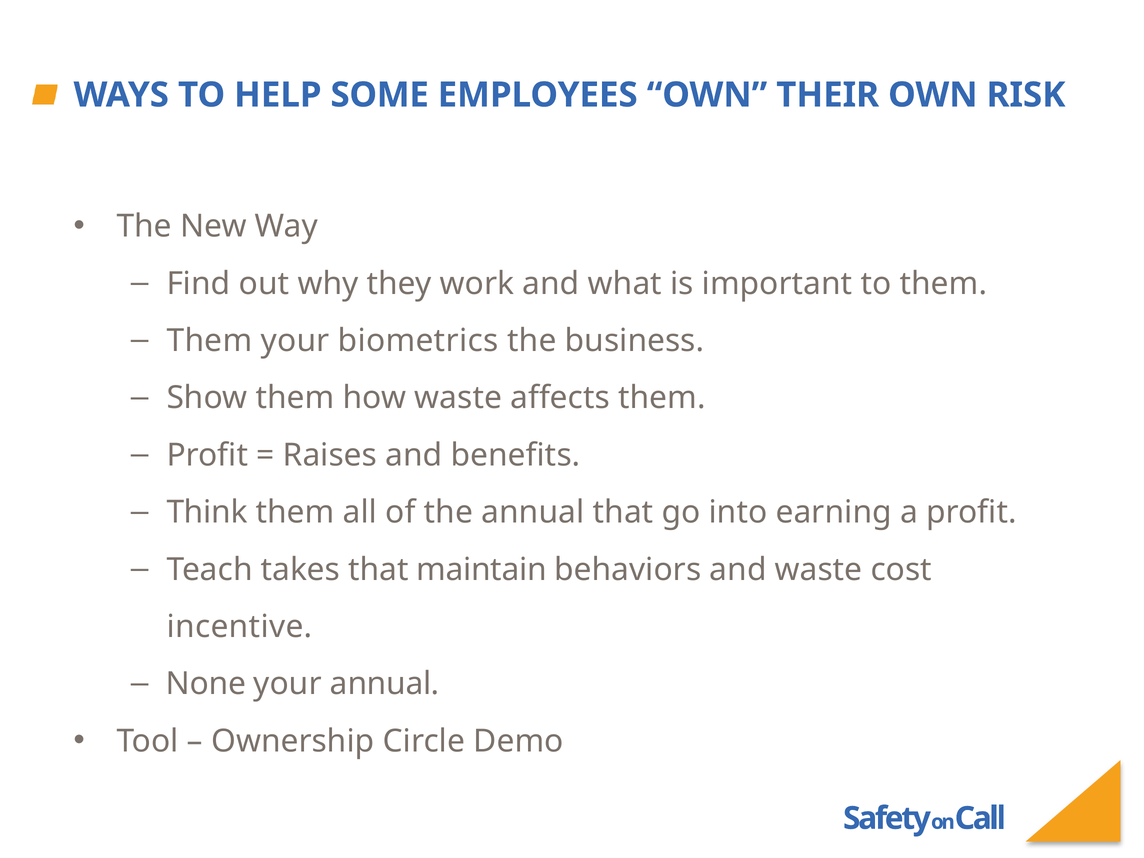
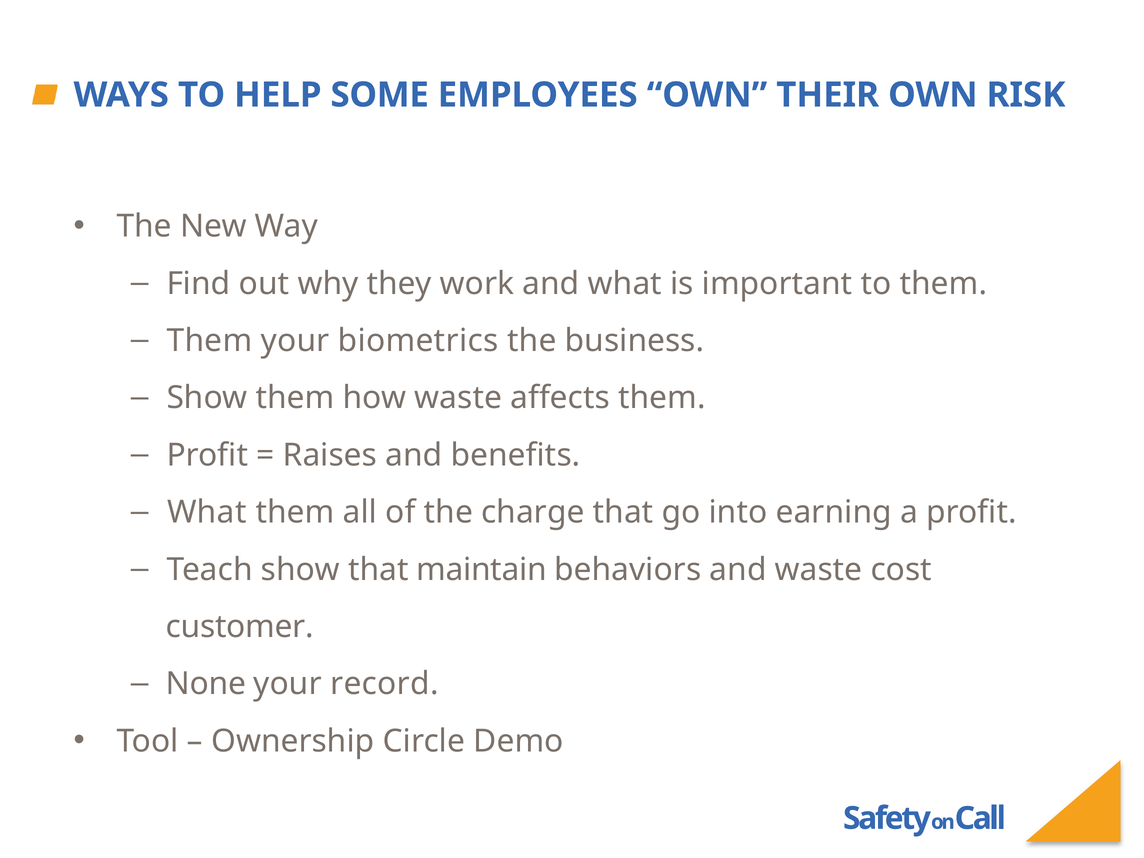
Think at (207, 512): Think -> What
the annual: annual -> charge
Teach takes: takes -> show
incentive: incentive -> customer
your annual: annual -> record
